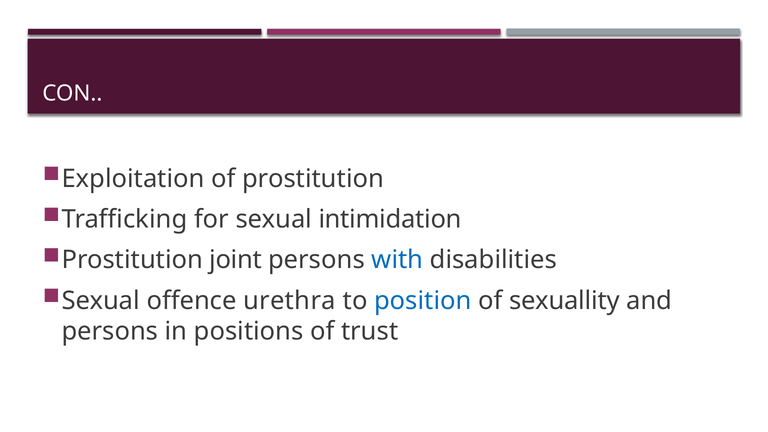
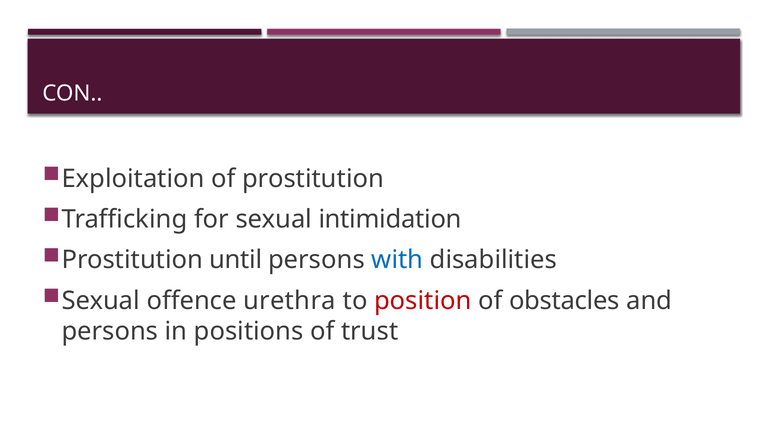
joint: joint -> until
position colour: blue -> red
sexuallity: sexuallity -> obstacles
